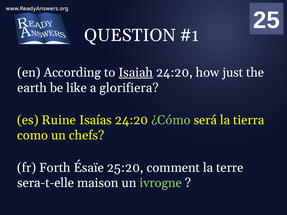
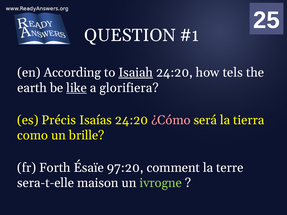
just: just -> tels
like underline: none -> present
Ruine: Ruine -> Précis
¿Cómo colour: light green -> pink
chefs: chefs -> brille
25:20: 25:20 -> 97:20
